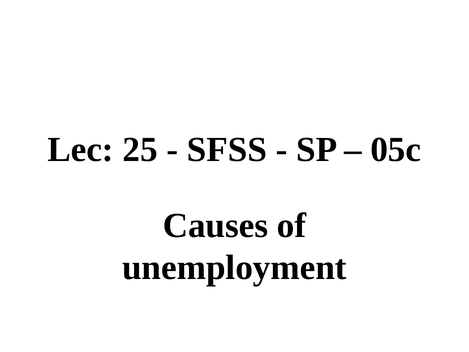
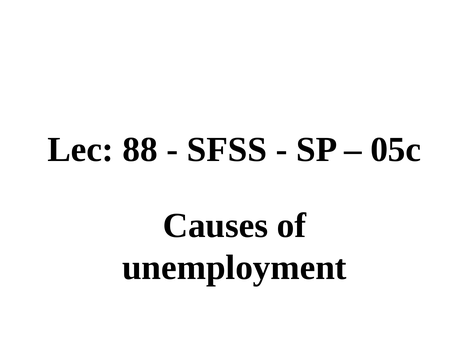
25: 25 -> 88
